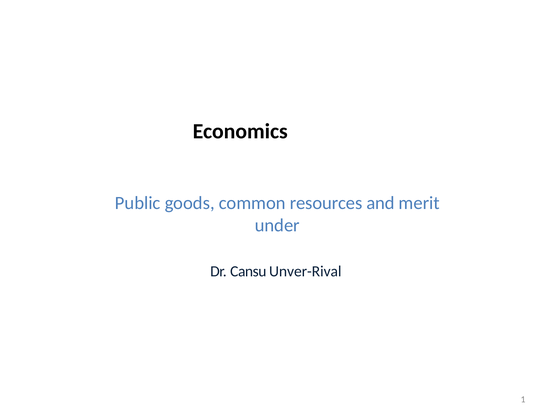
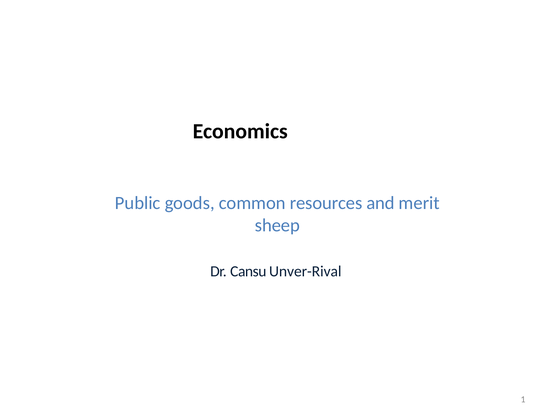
under: under -> sheep
